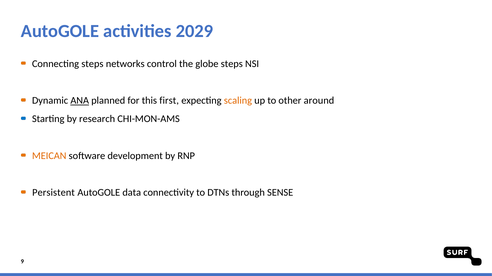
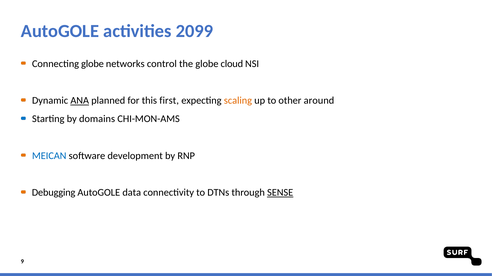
2029: 2029 -> 2099
Connecting steps: steps -> globe
globe steps: steps -> cloud
research: research -> domains
MEICAN colour: orange -> blue
Persistent: Persistent -> Debugging
SENSE underline: none -> present
